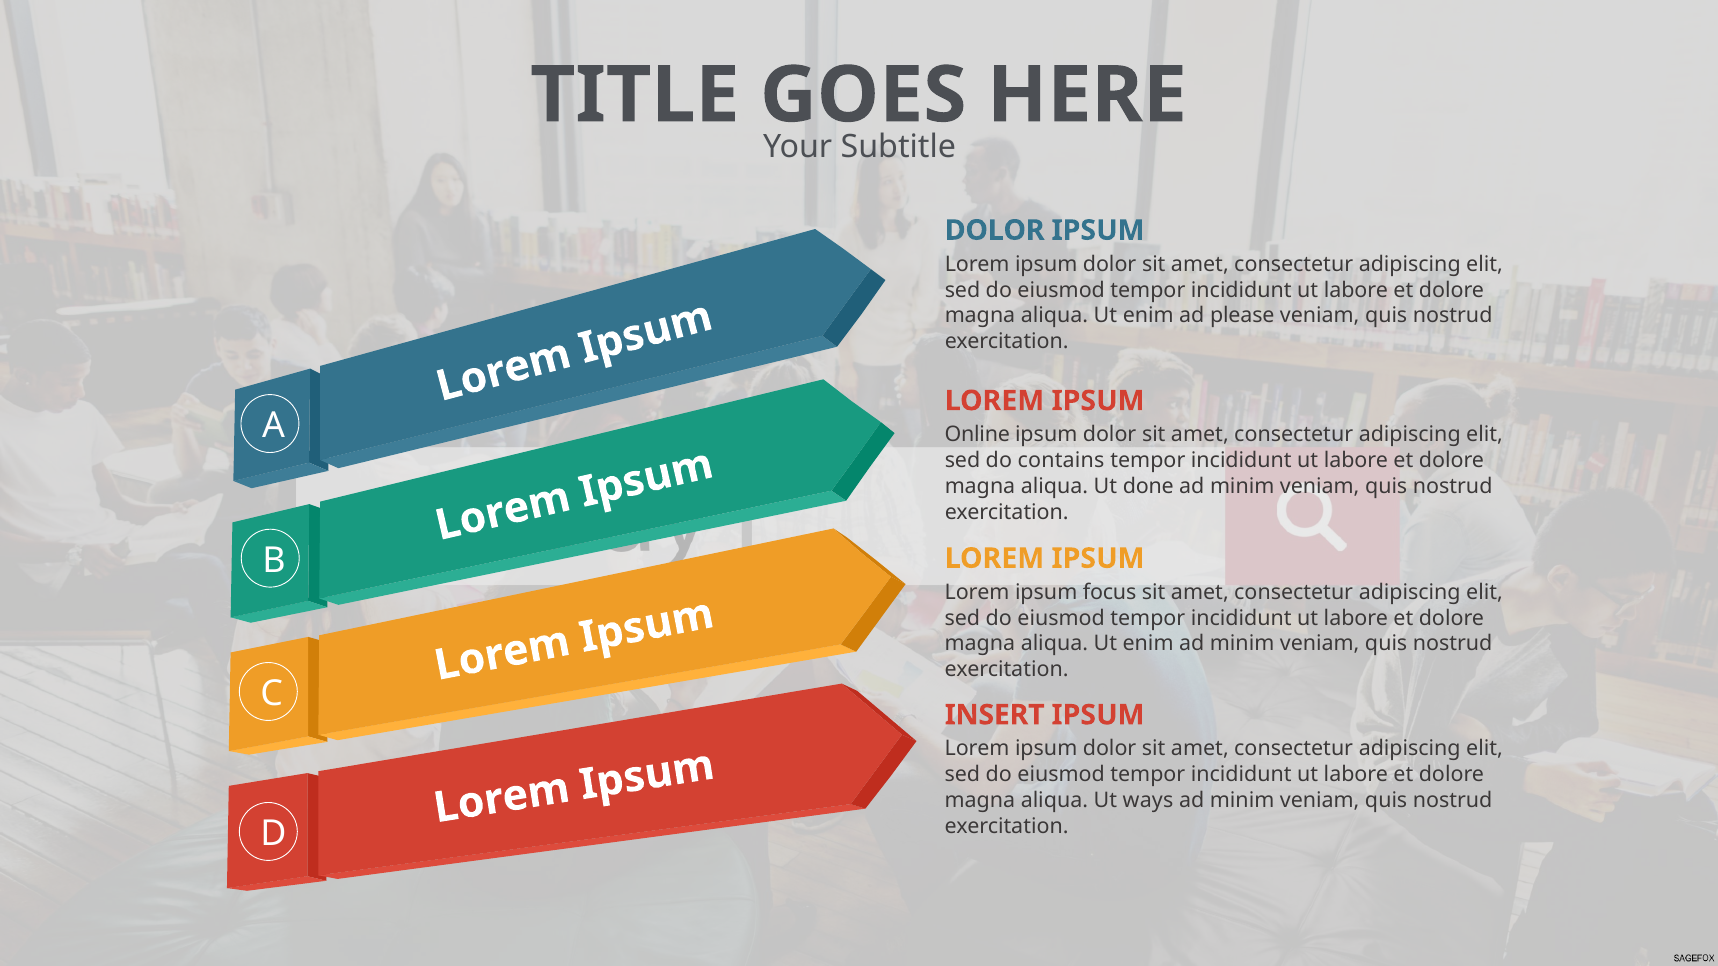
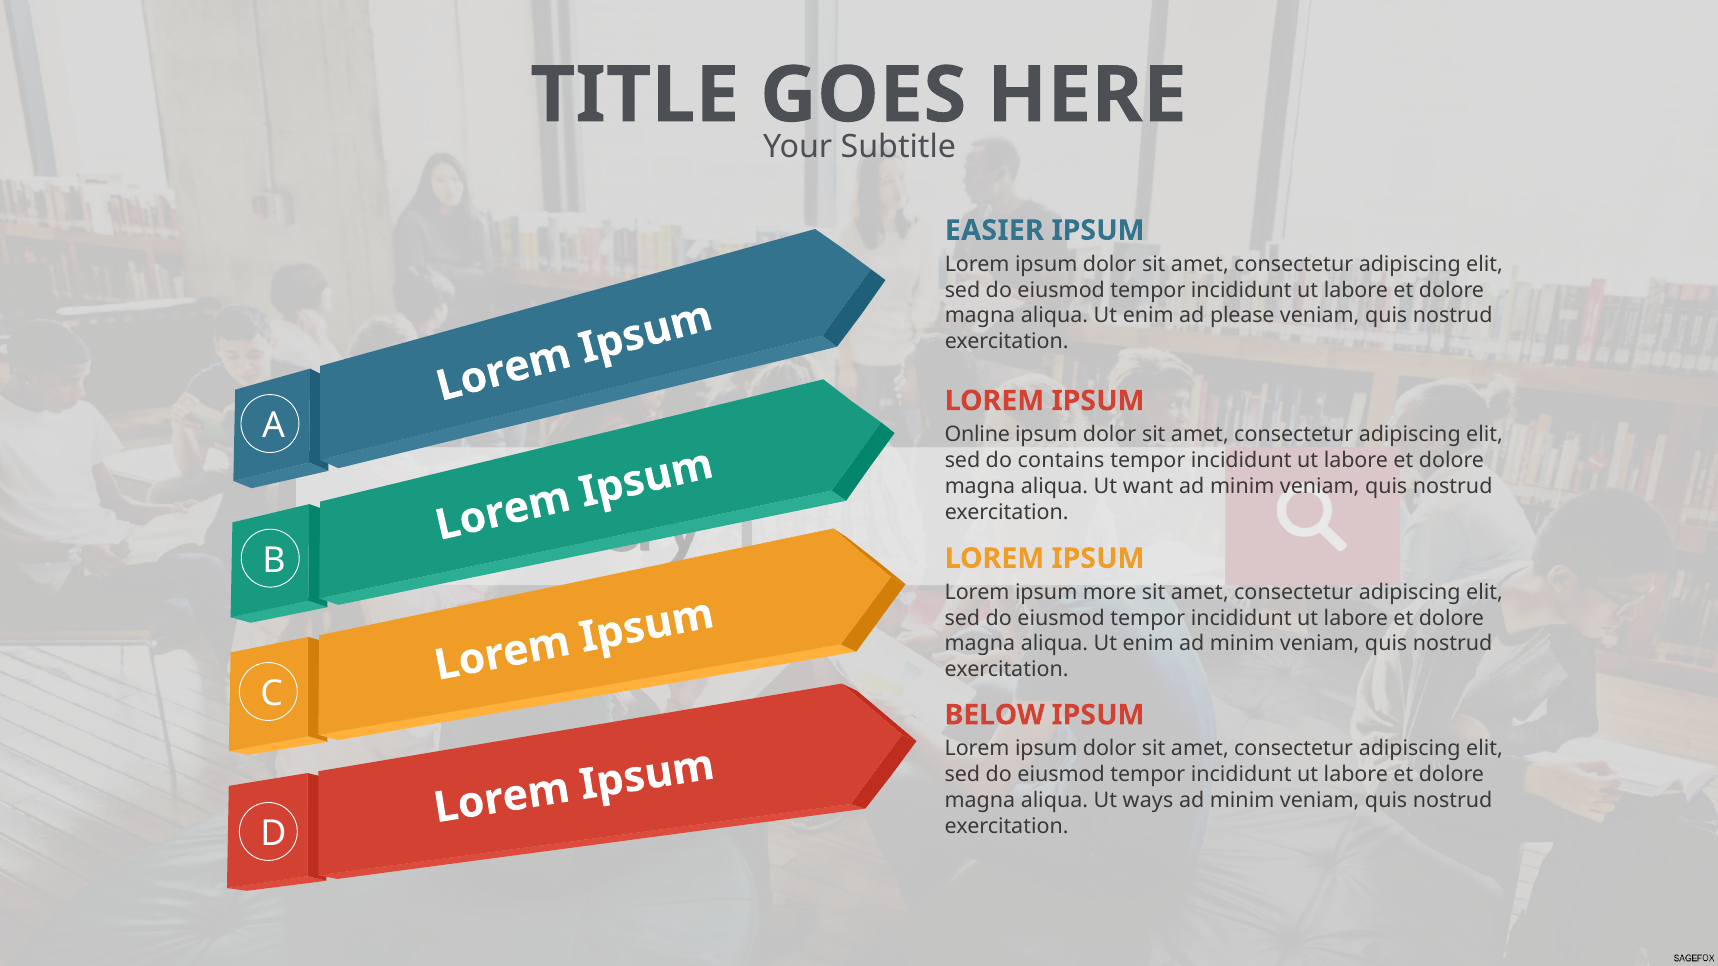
DOLOR at (995, 230): DOLOR -> EASIER
done: done -> want
focus: focus -> more
INSERT: INSERT -> BELOW
